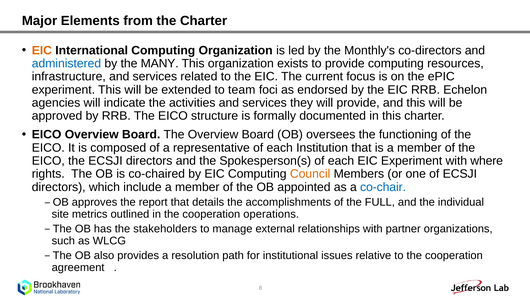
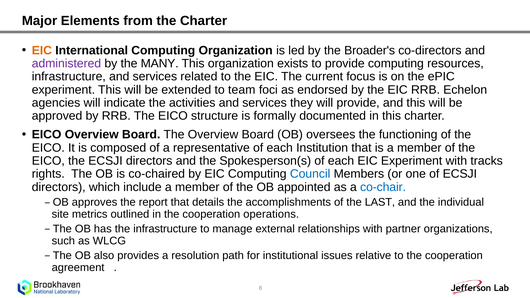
Monthly's: Monthly's -> Broader's
administered colour: blue -> purple
where: where -> tracks
Council colour: orange -> blue
FULL: FULL -> LAST
the stakeholders: stakeholders -> infrastructure
